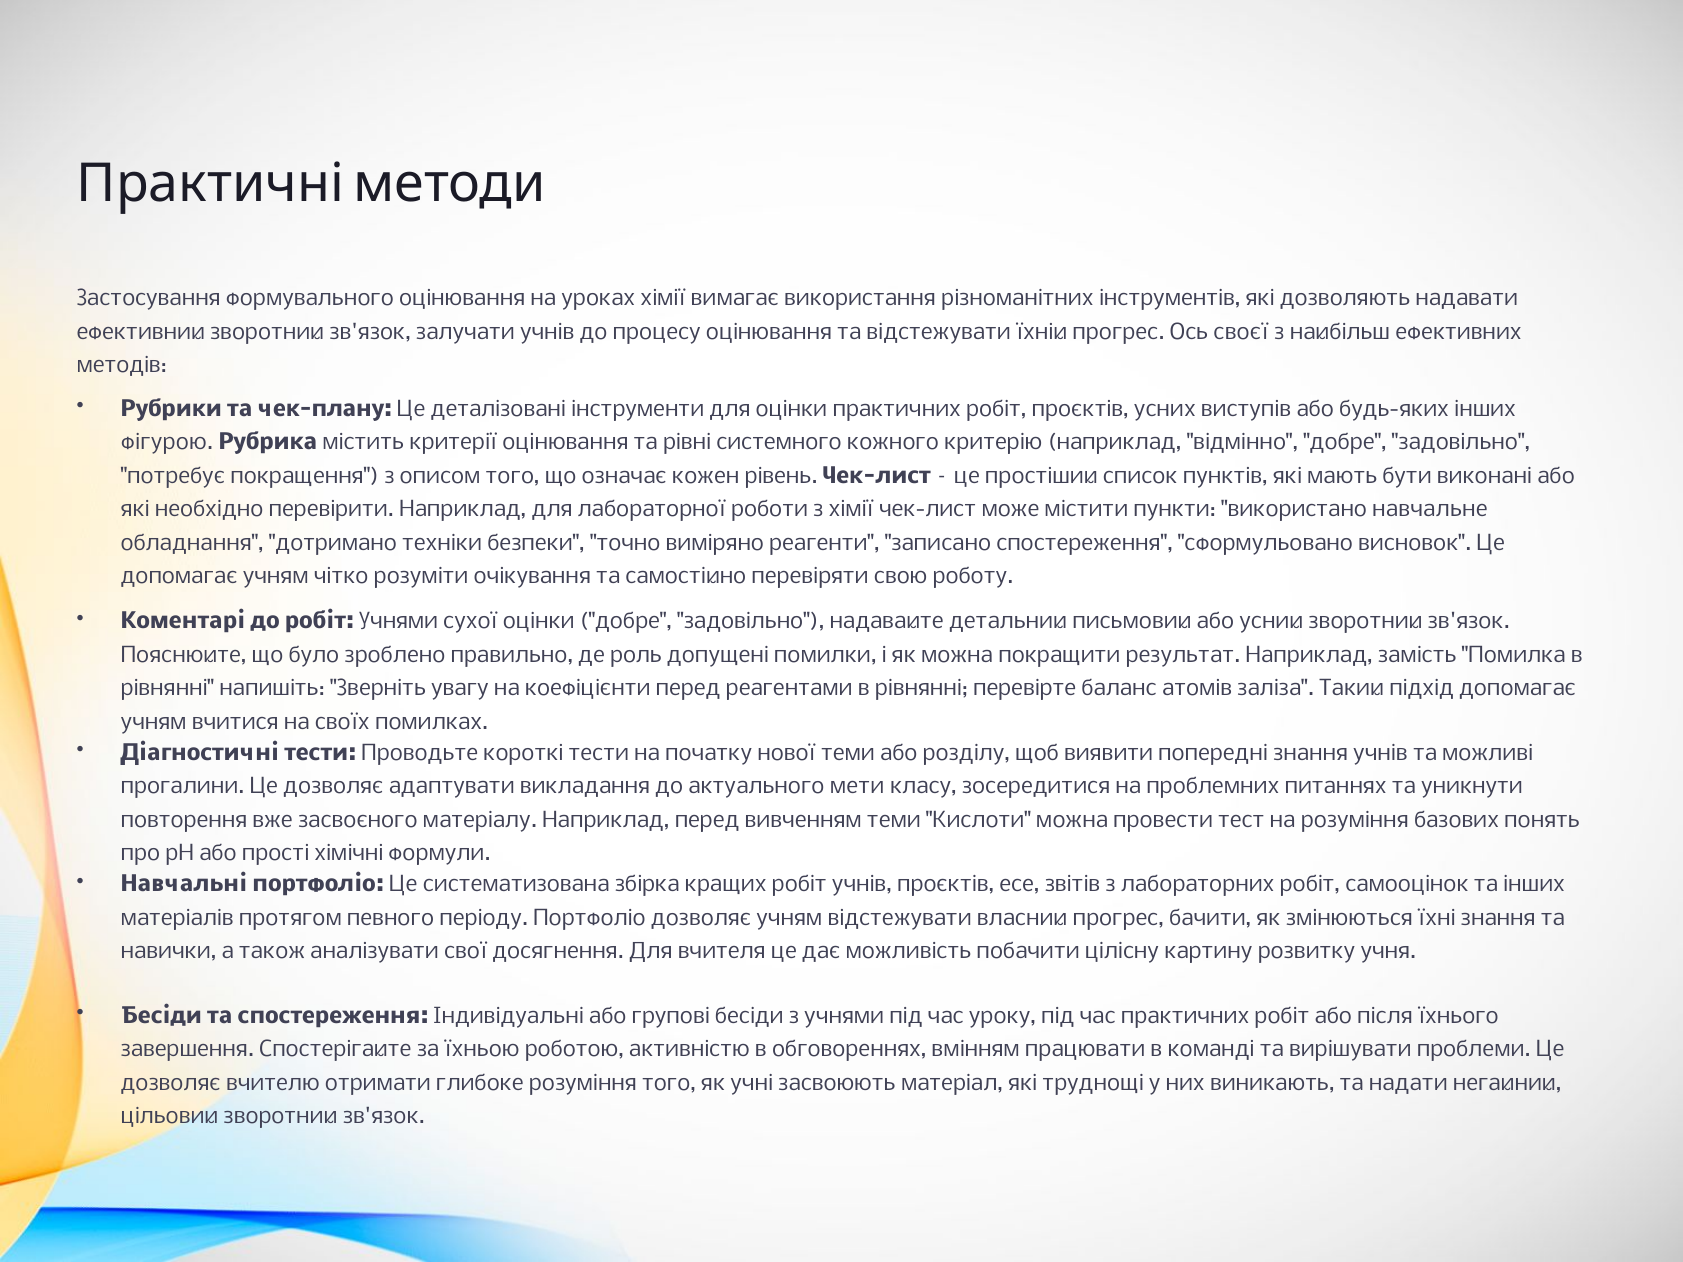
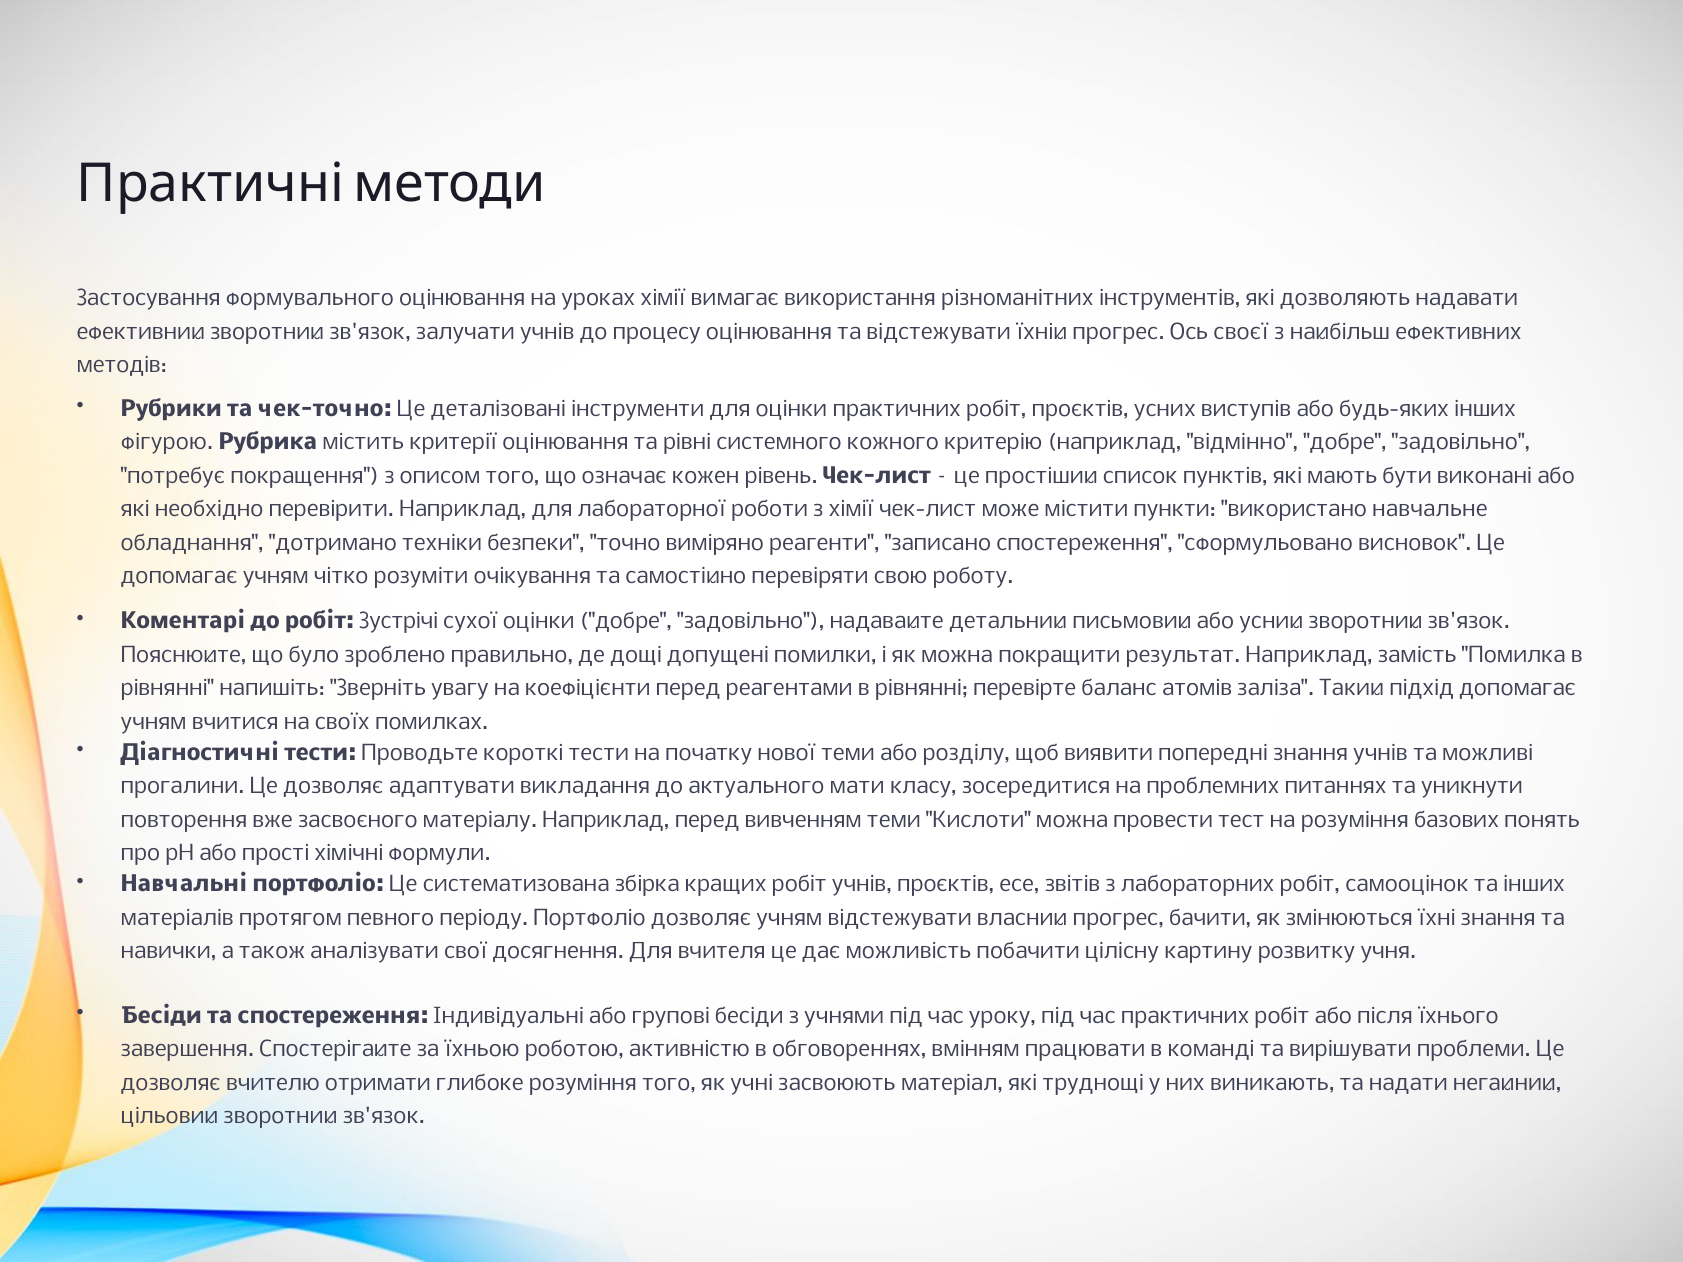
чек-плану: чек-плану -> чек-точно
робіт Учнями: Учнями -> Зустрічі
роль: роль -> дощі
мети: мети -> мати
